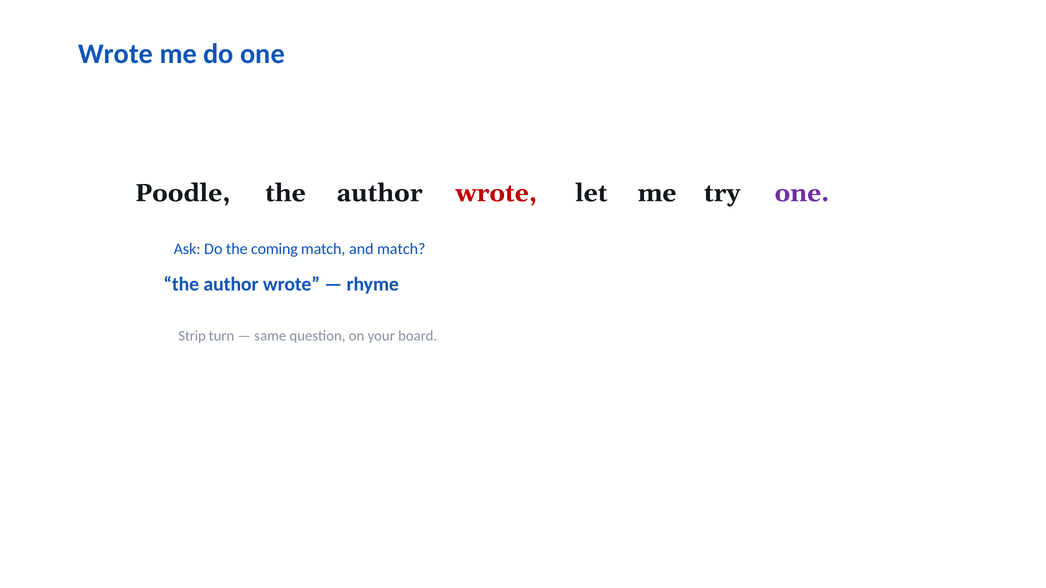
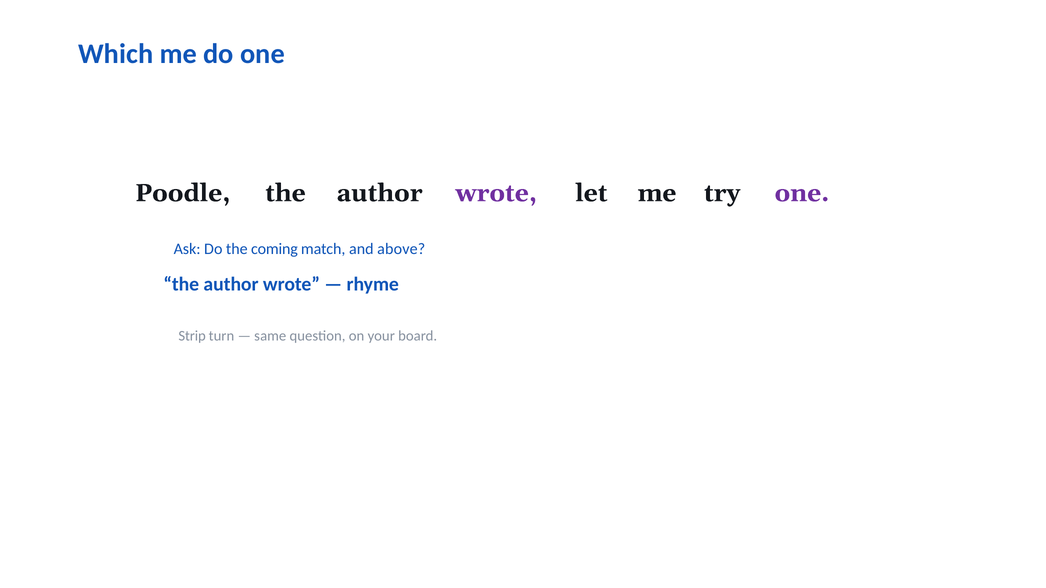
Wrote at (116, 54): Wrote -> Which
wrote at (496, 193) colour: red -> purple
and match: match -> above
